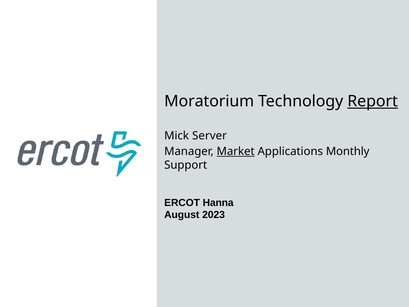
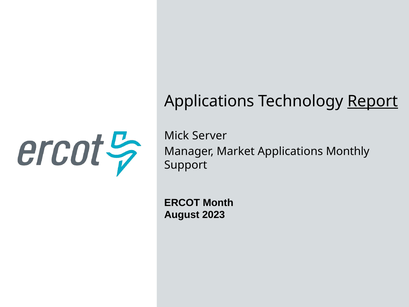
Moratorium at (209, 101): Moratorium -> Applications
Market underline: present -> none
Hanna: Hanna -> Month
